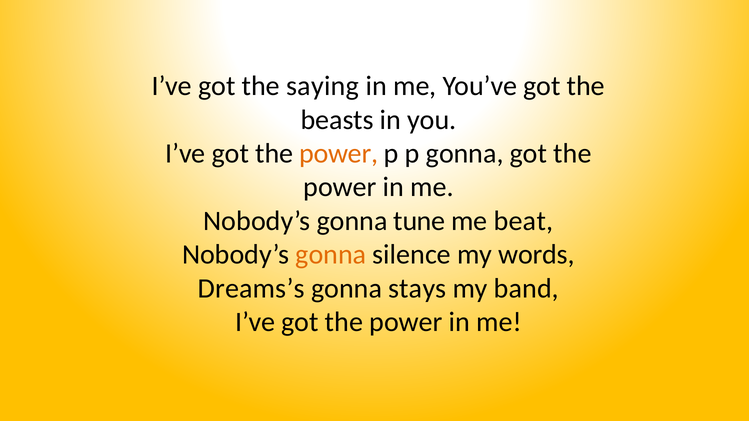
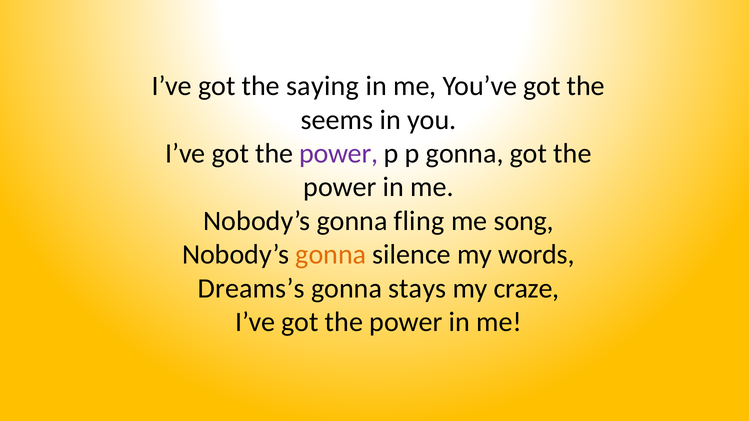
beasts: beasts -> seems
power at (339, 154) colour: orange -> purple
tune: tune -> fling
beat: beat -> song
band: band -> craze
